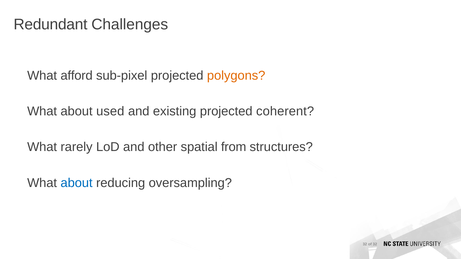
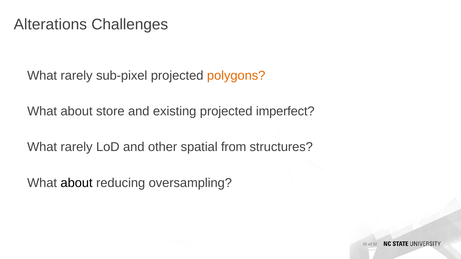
Redundant: Redundant -> Alterations
afford at (77, 76): afford -> rarely
used: used -> store
coherent: coherent -> imperfect
about at (77, 183) colour: blue -> black
